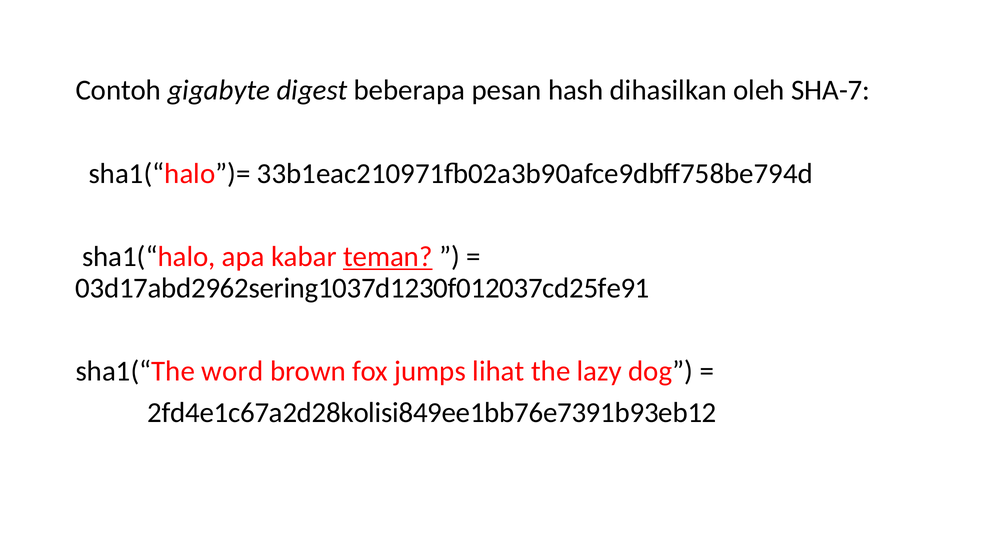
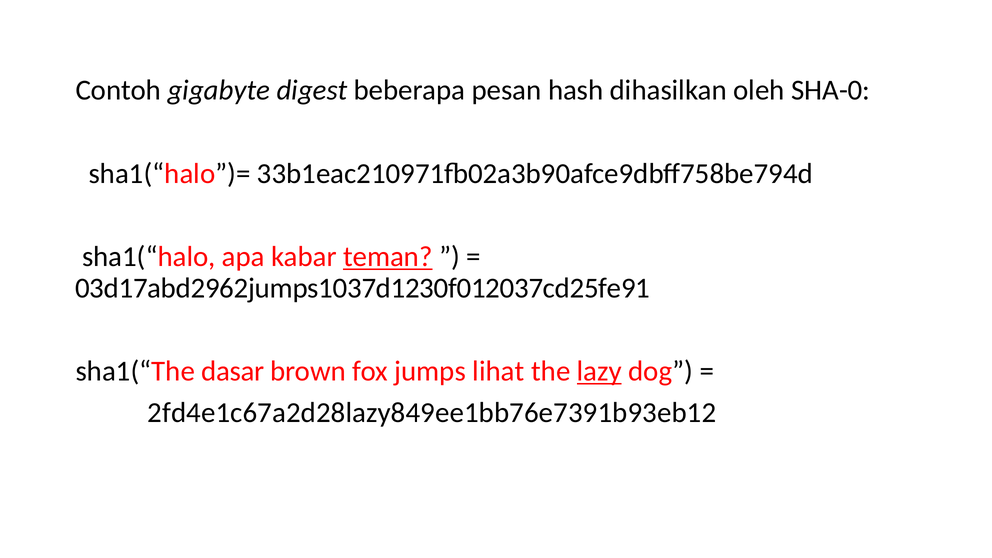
SHA-7: SHA-7 -> SHA-0
03d17abd2962sering1037d1230f012037cd25fe91: 03d17abd2962sering1037d1230f012037cd25fe91 -> 03d17abd2962jumps1037d1230f012037cd25fe91
word: word -> dasar
lazy underline: none -> present
2fd4e1c67a2d28kolisi849ee1bb76e7391b93eb12: 2fd4e1c67a2d28kolisi849ee1bb76e7391b93eb12 -> 2fd4e1c67a2d28lazy849ee1bb76e7391b93eb12
